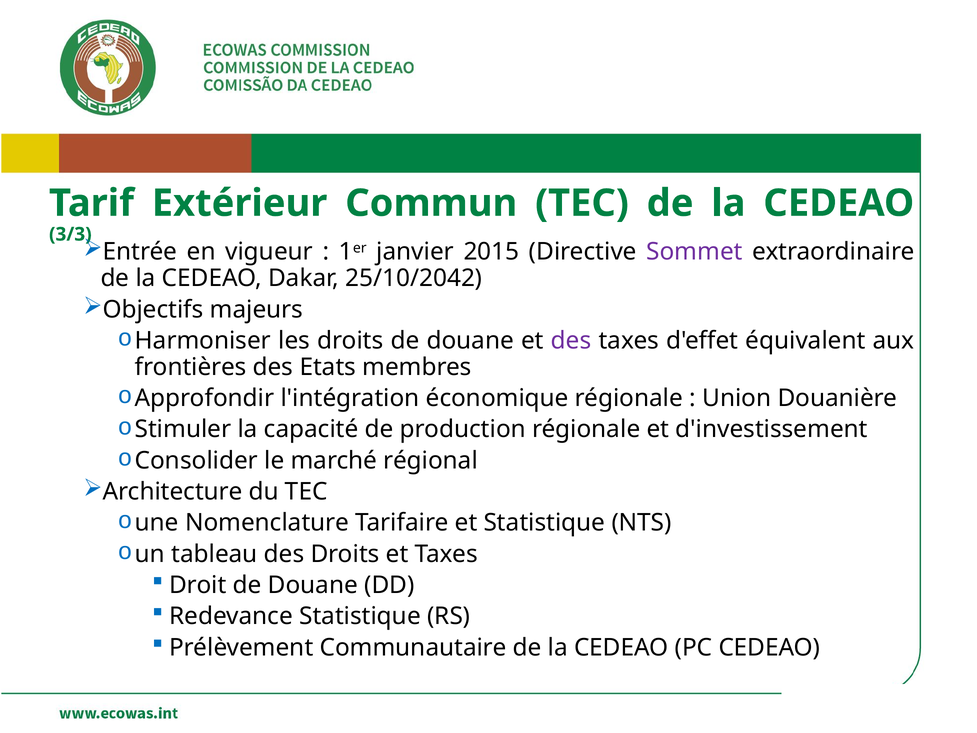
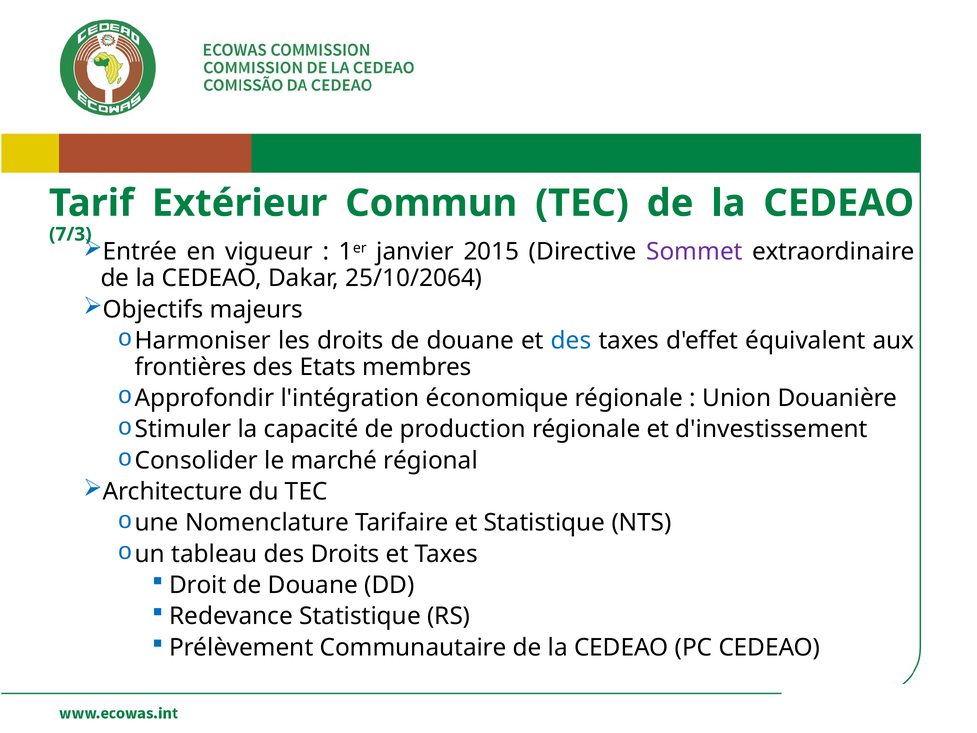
3/3: 3/3 -> 7/3
25/10/2042: 25/10/2042 -> 25/10/2064
des at (571, 341) colour: purple -> blue
